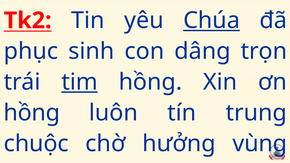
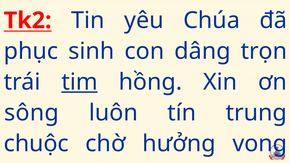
Chúa underline: present -> none
hồng at (32, 113): hồng -> sông
vùng: vùng -> vong
